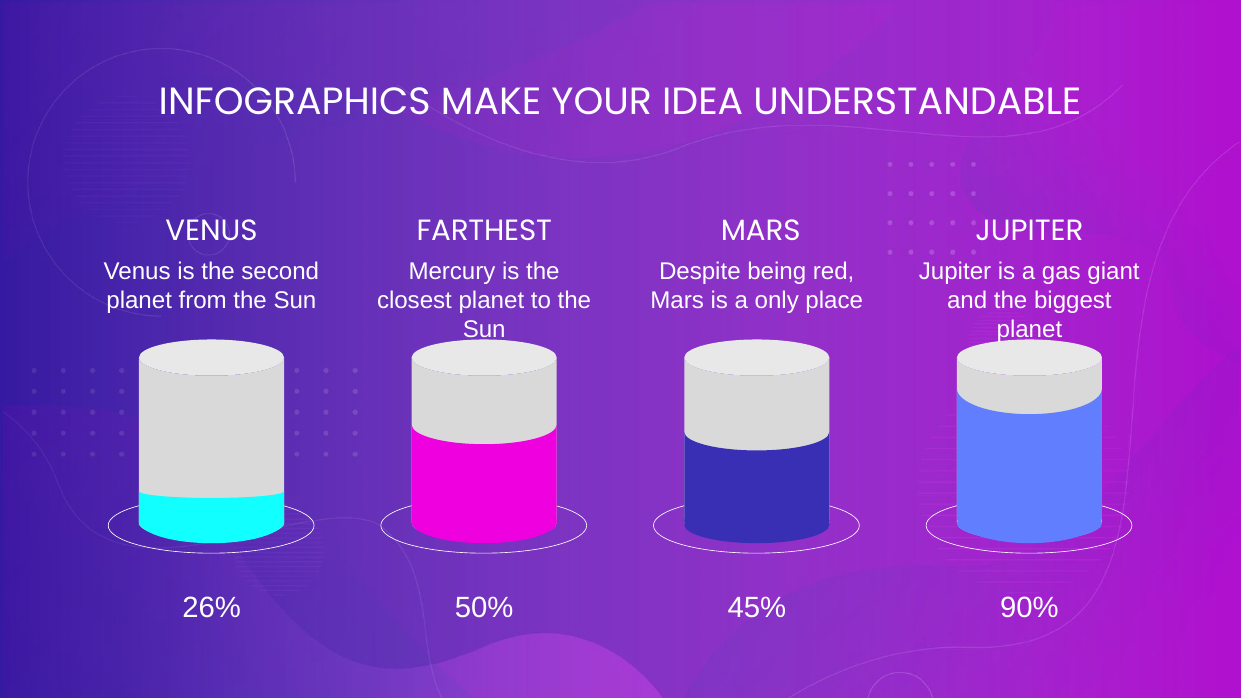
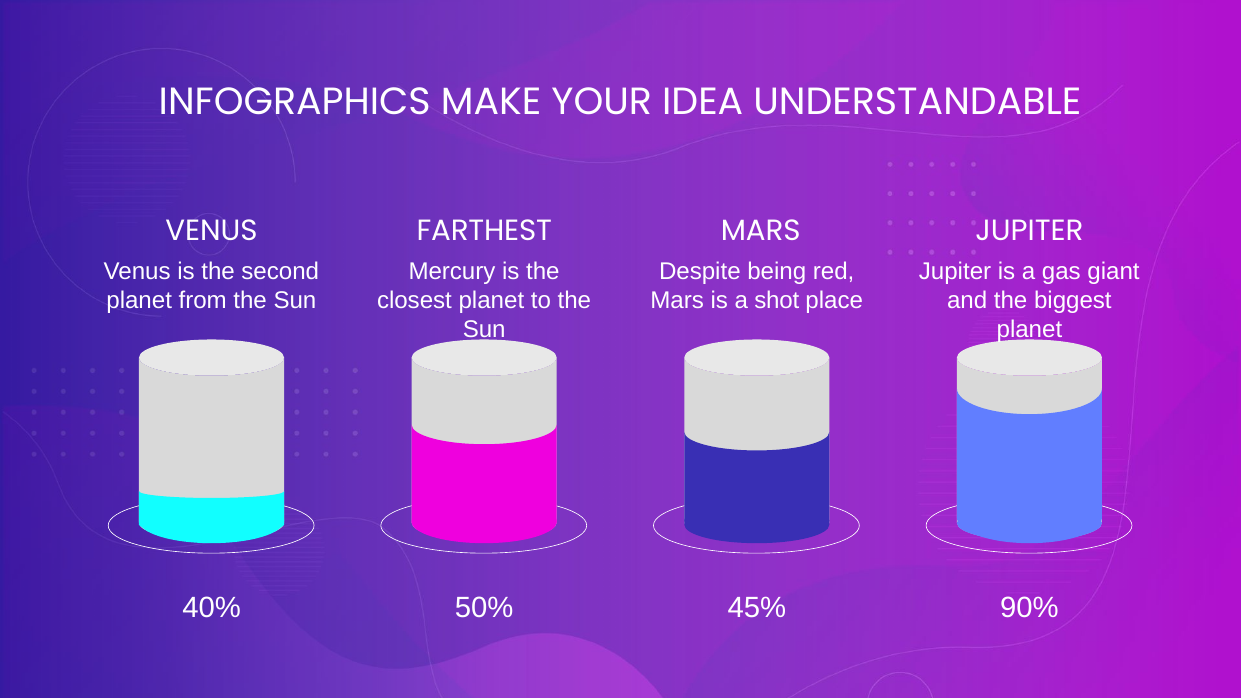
only: only -> shot
26%: 26% -> 40%
